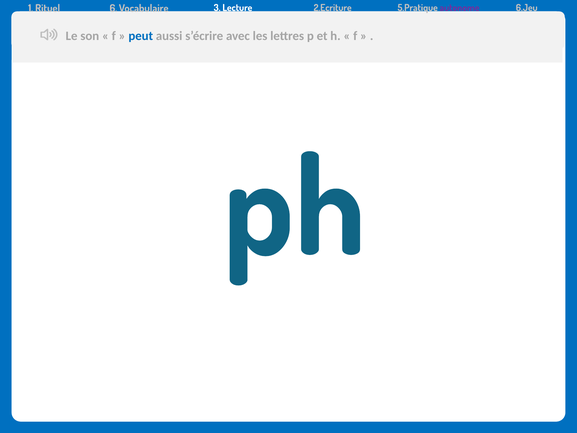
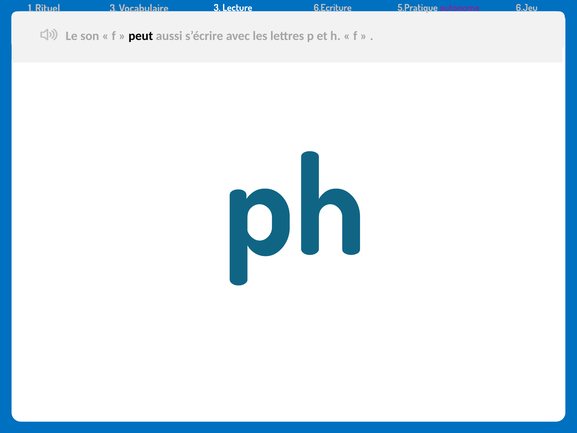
Rituel 6: 6 -> 3
2.Ecriture: 2.Ecriture -> 6.Ecriture
peut colour: blue -> black
